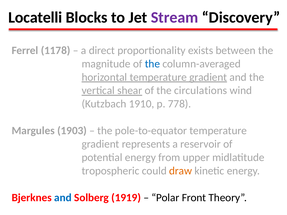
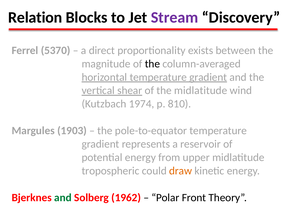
Locatelli: Locatelli -> Relation
1178: 1178 -> 5370
the at (152, 64) colour: blue -> black
the circulations: circulations -> midlatitude
1910: 1910 -> 1974
778: 778 -> 810
and at (63, 198) colour: blue -> green
1919: 1919 -> 1962
